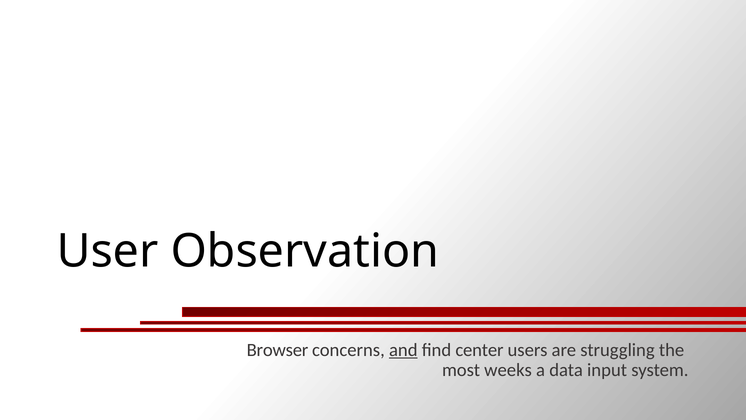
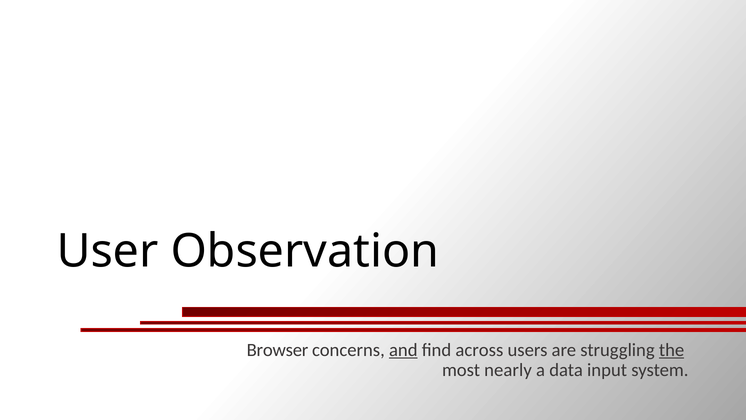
center: center -> across
the underline: none -> present
weeks: weeks -> nearly
